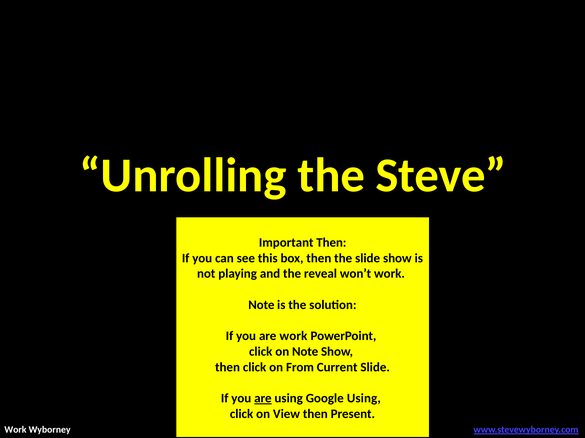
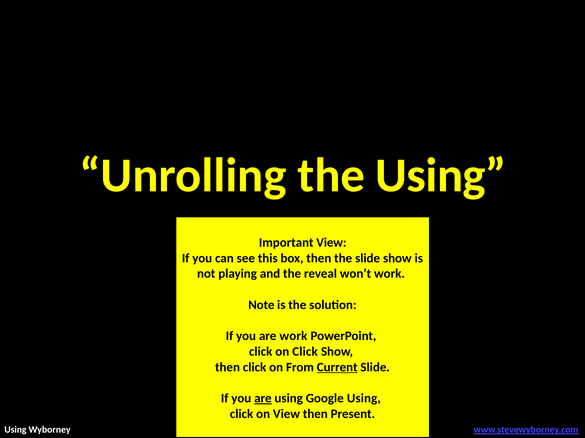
the Steve: Steve -> Using
Important Then: Then -> View
on Note: Note -> Click
Current underline: none -> present
Work at (15, 430): Work -> Using
